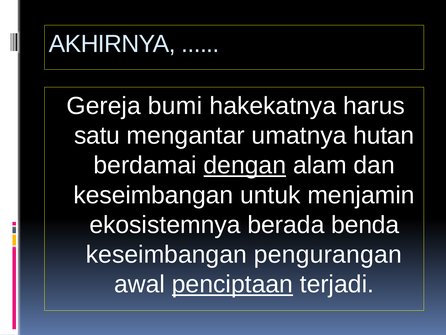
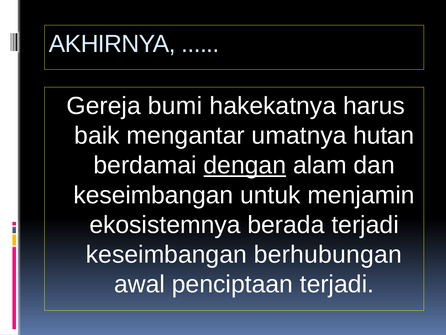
satu: satu -> baik
berada benda: benda -> terjadi
pengurangan: pengurangan -> berhubungan
penciptaan underline: present -> none
